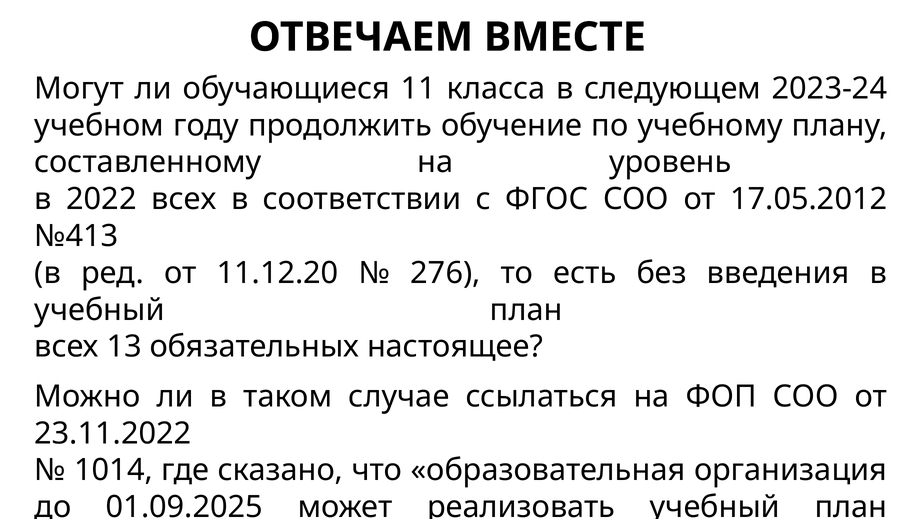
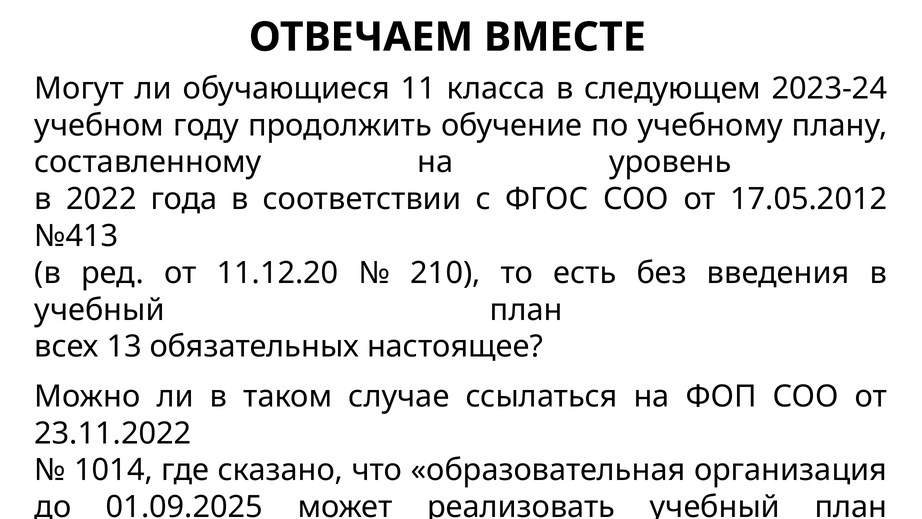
2022 всех: всех -> года
276: 276 -> 210
